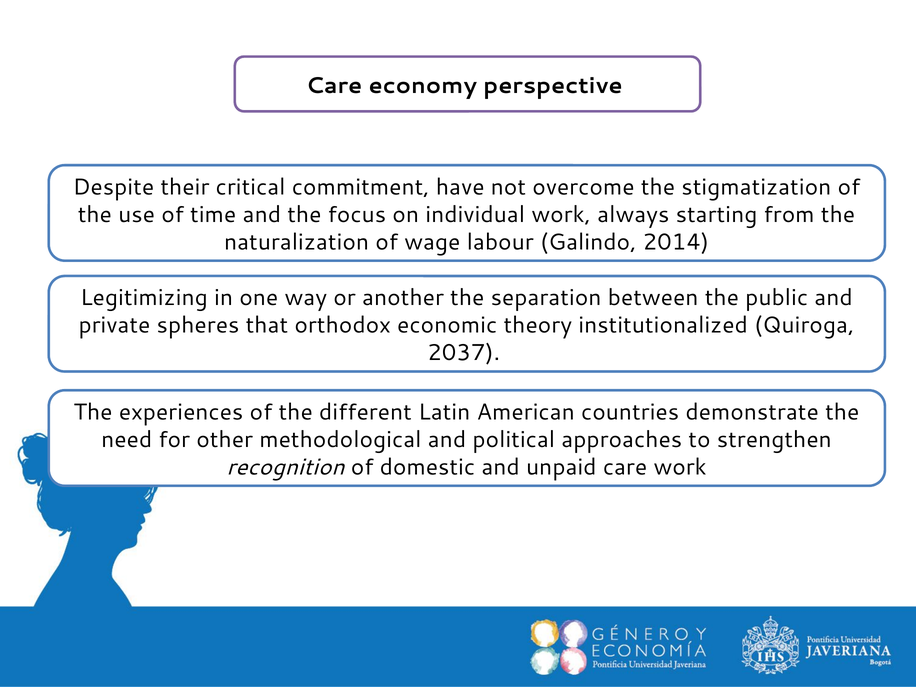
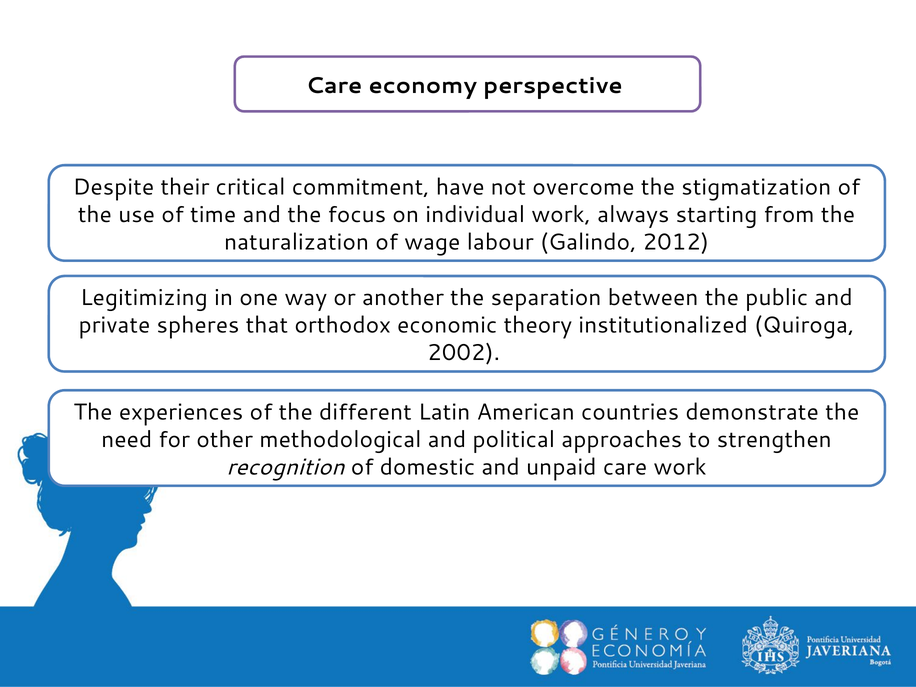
2014: 2014 -> 2012
2037: 2037 -> 2002
